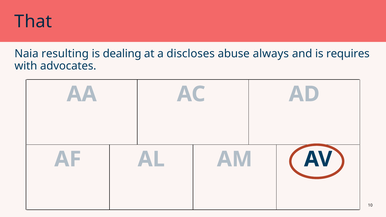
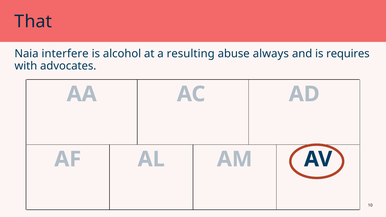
resulting: resulting -> interfere
dealing: dealing -> alcohol
discloses: discloses -> resulting
